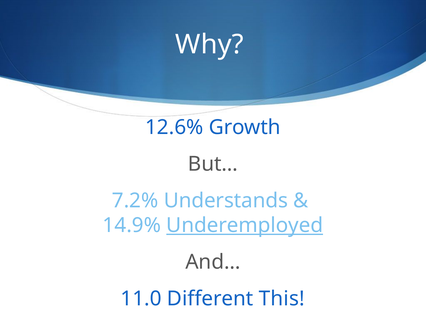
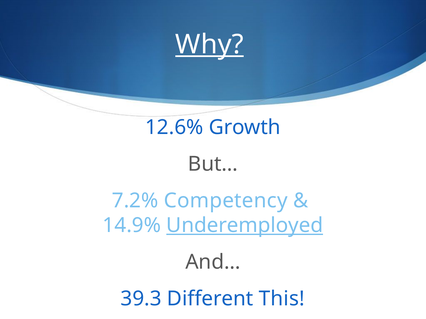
Why underline: none -> present
Understands: Understands -> Competency
11.0: 11.0 -> 39.3
